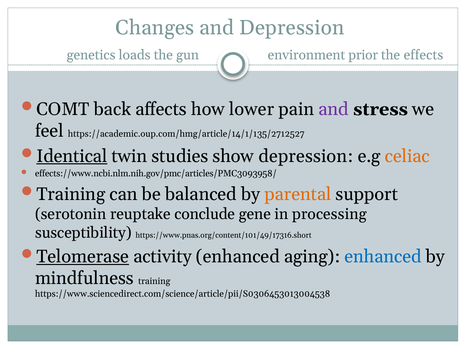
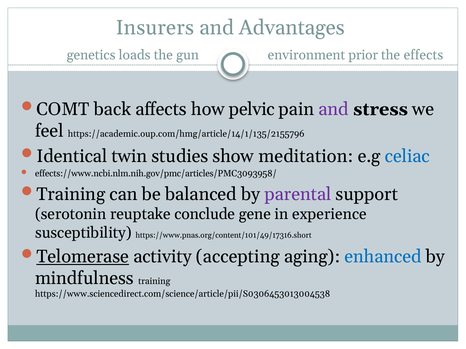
Changes: Changes -> Insurers
and Depression: Depression -> Advantages
lower: lower -> pelvic
https://academic.oup.com/hmg/article/14/1/135/2712527: https://academic.oup.com/hmg/article/14/1/135/2712527 -> https://academic.oup.com/hmg/article/14/1/135/2155796
Identical underline: present -> none
show depression: depression -> meditation
celiac colour: orange -> blue
parental colour: orange -> purple
processing: processing -> experience
activity enhanced: enhanced -> accepting
